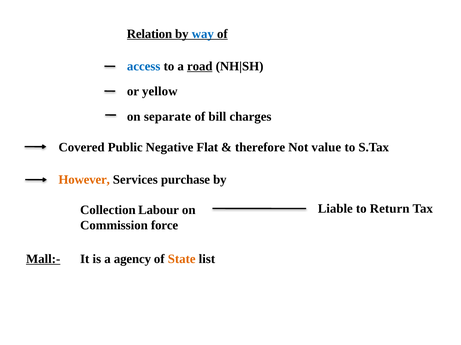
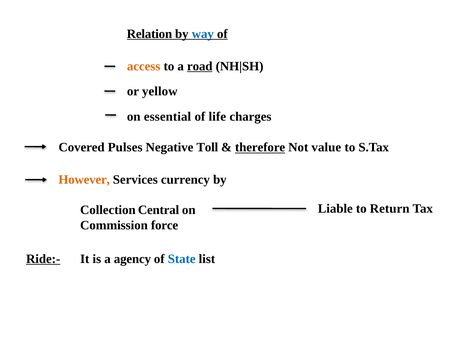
access colour: blue -> orange
separate: separate -> essential
bill: bill -> life
Public: Public -> Pulses
Flat: Flat -> Toll
therefore underline: none -> present
purchase: purchase -> currency
Labour: Labour -> Central
Mall:-: Mall:- -> Ride:-
State colour: orange -> blue
